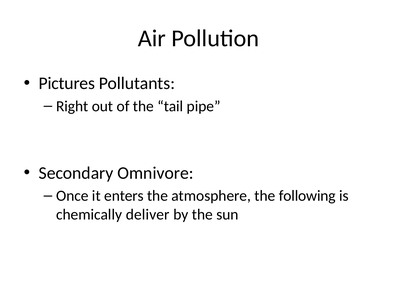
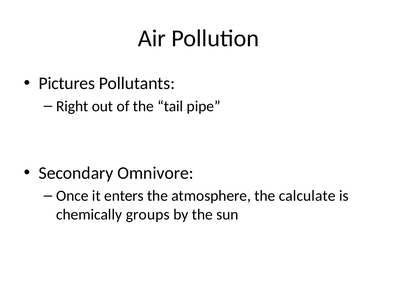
following: following -> calculate
deliver: deliver -> groups
